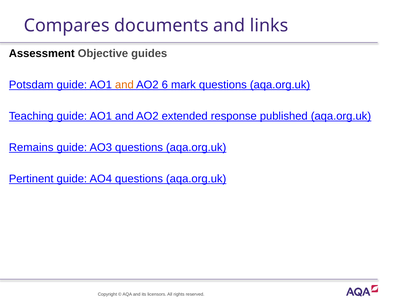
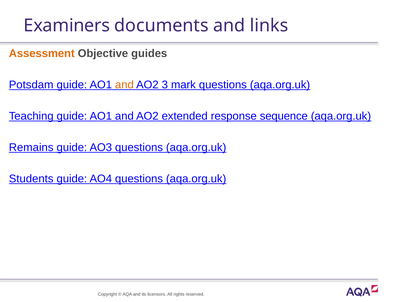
Compares: Compares -> Examiners
Assessment colour: black -> orange
6: 6 -> 3
published: published -> sequence
Pertinent: Pertinent -> Students
